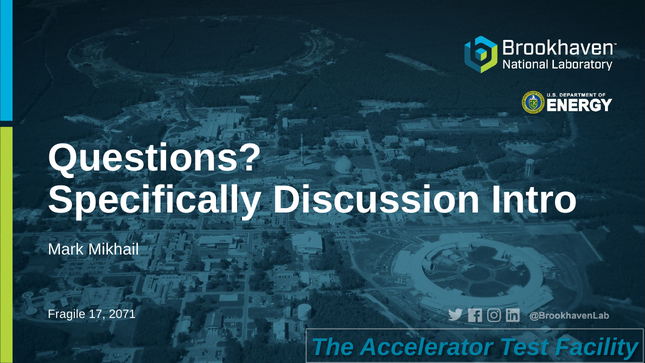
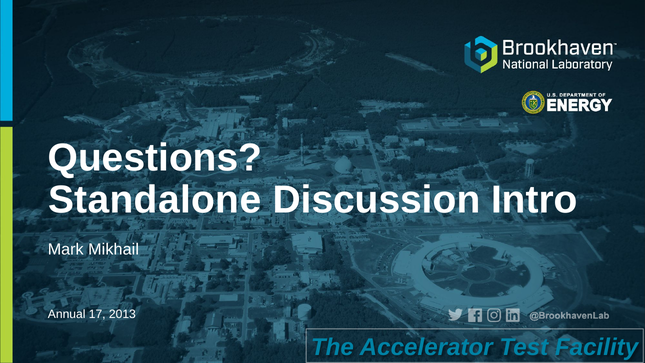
Specifically: Specifically -> Standalone
Fragile: Fragile -> Annual
2071: 2071 -> 2013
